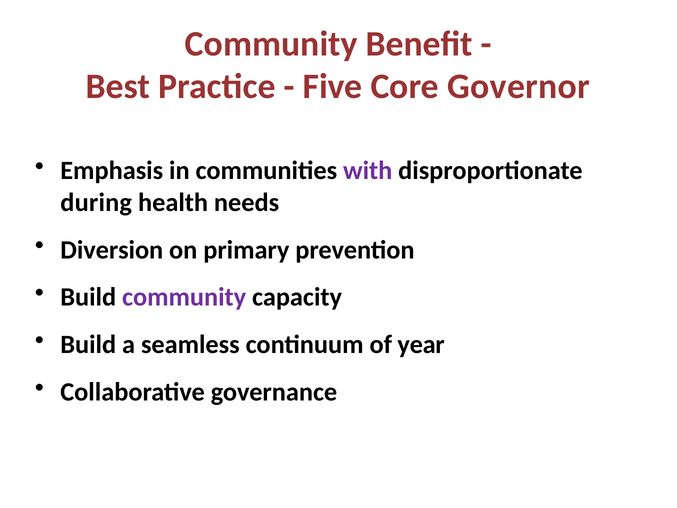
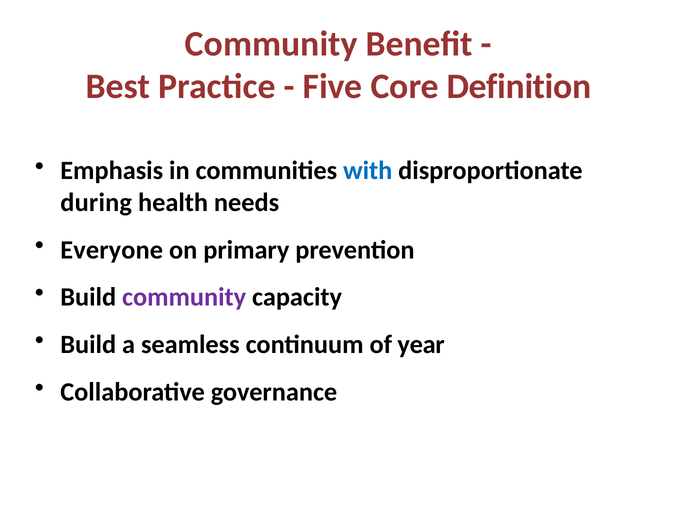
Governor: Governor -> Definition
with colour: purple -> blue
Diversion: Diversion -> Everyone
